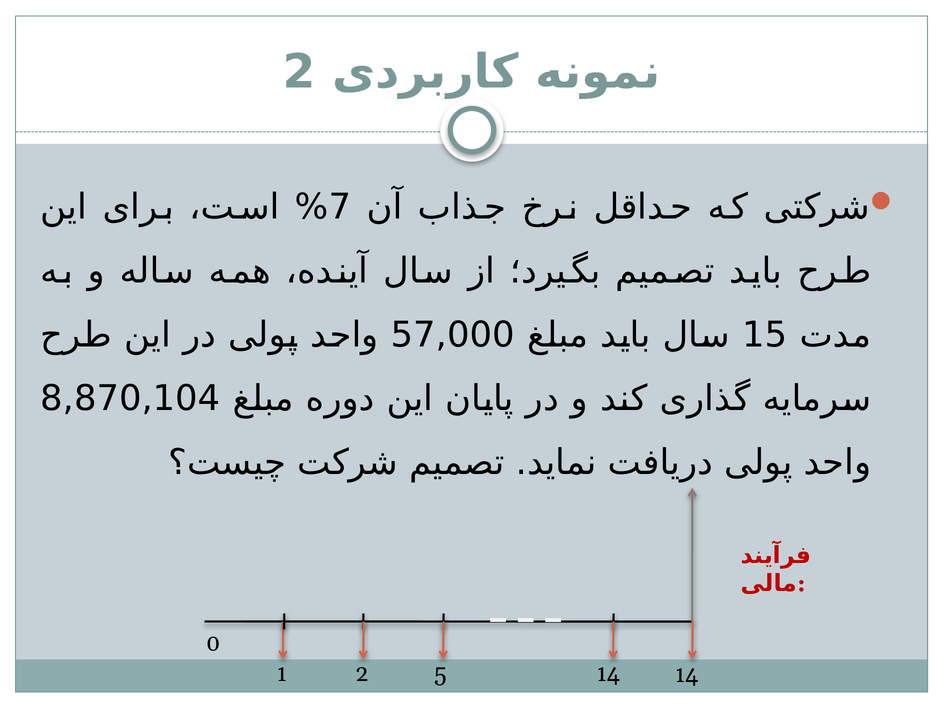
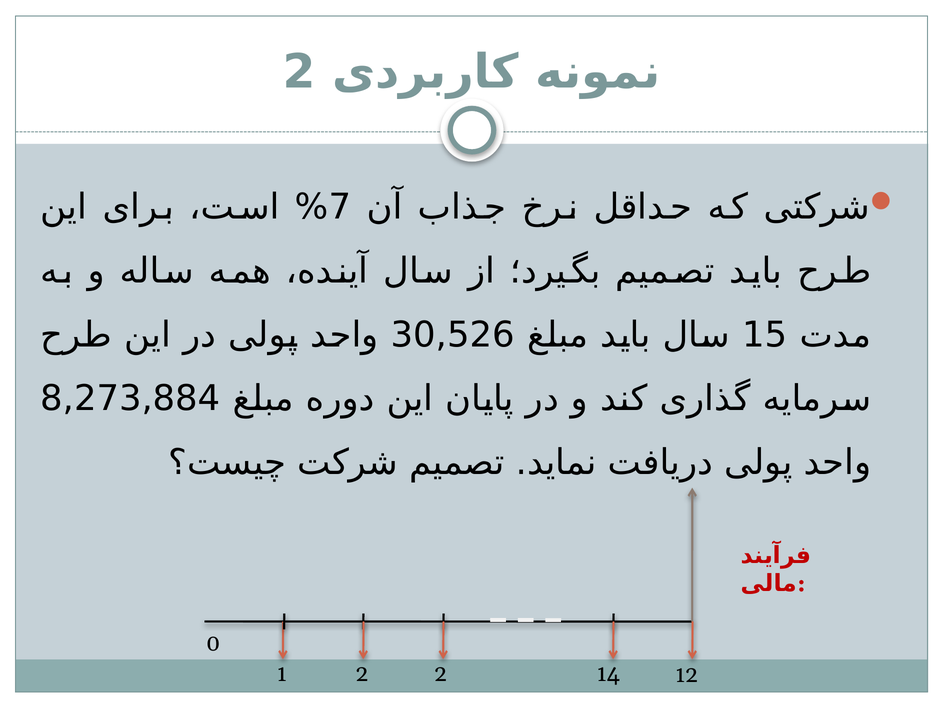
57,000: 57,000 -> 30,526
8,870,104: 8,870,104 -> 8,273,884
2 5: 5 -> 2
14 14: 14 -> 12
